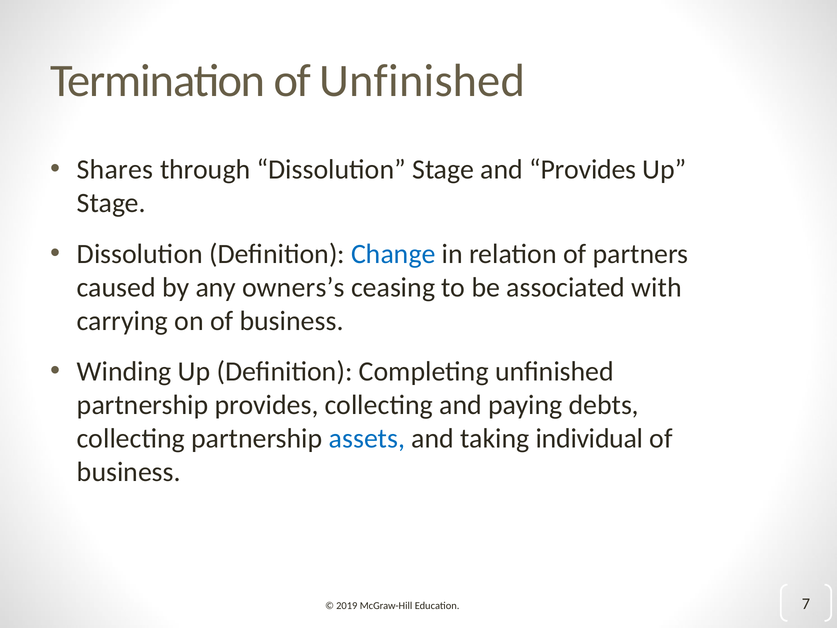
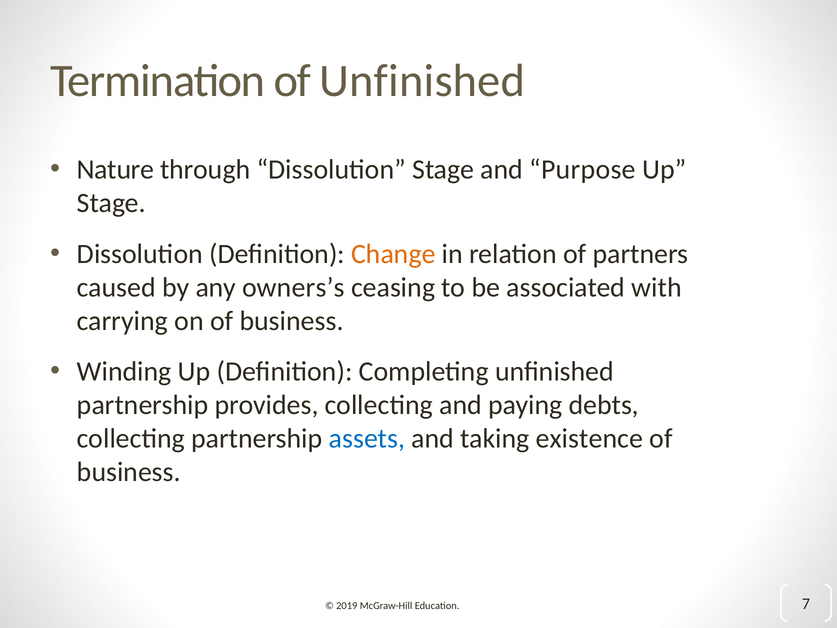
Shares: Shares -> Nature
and Provides: Provides -> Purpose
Change colour: blue -> orange
individual: individual -> existence
